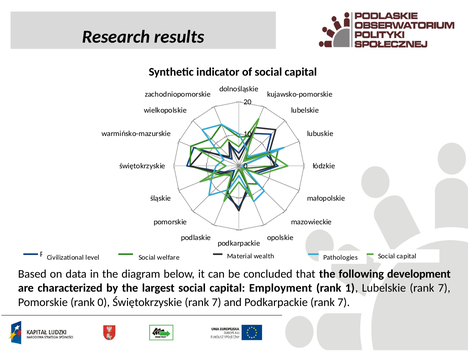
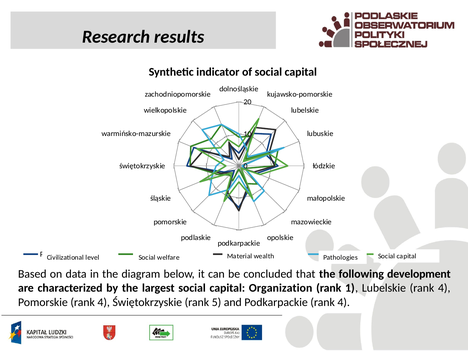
Employment: Employment -> Organization
Lubelskie rank 7: 7 -> 4
Pomorskie rank 0: 0 -> 4
Świętokrzyskie rank 7: 7 -> 5
Podkarpackie rank 7: 7 -> 4
